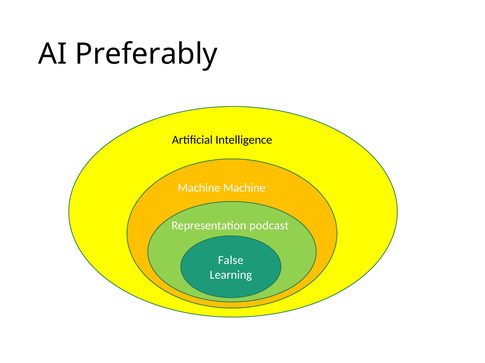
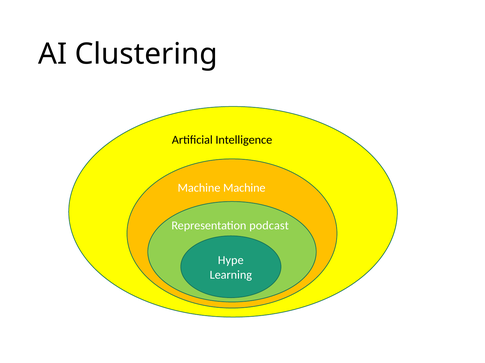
Preferably: Preferably -> Clustering
False: False -> Hype
